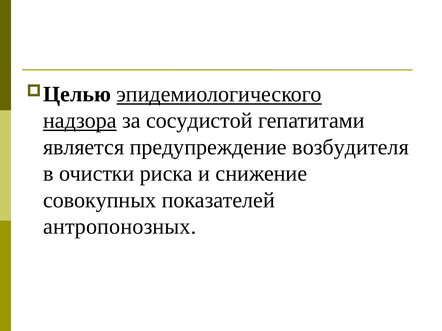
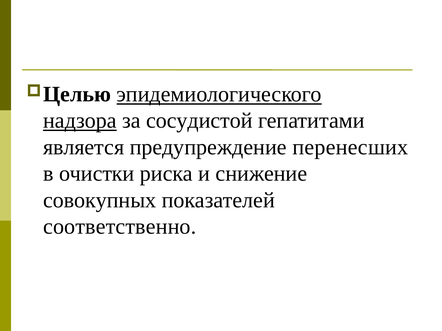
возбудителя: возбудителя -> перенесших
антропонозных: антропонозных -> соответственно
